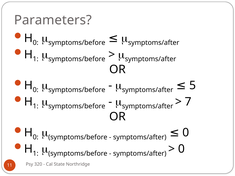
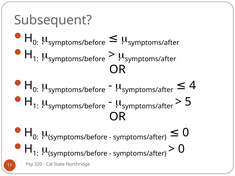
Parameters: Parameters -> Subsequent
5: 5 -> 4
7: 7 -> 5
